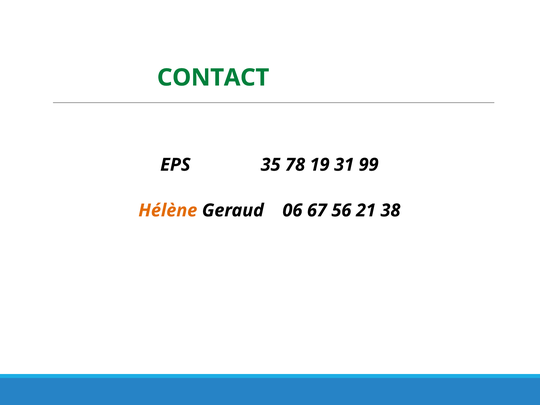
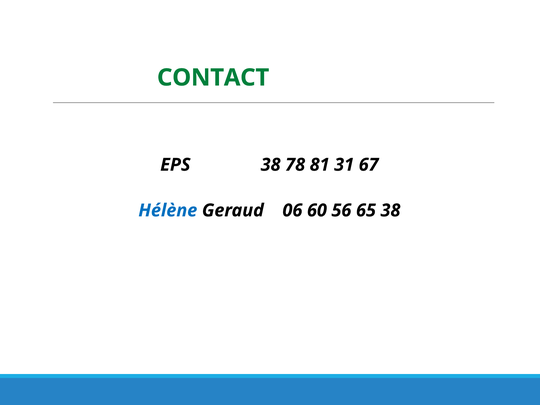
EPS 35: 35 -> 38
19: 19 -> 81
99: 99 -> 67
Hélène colour: orange -> blue
67: 67 -> 60
21: 21 -> 65
